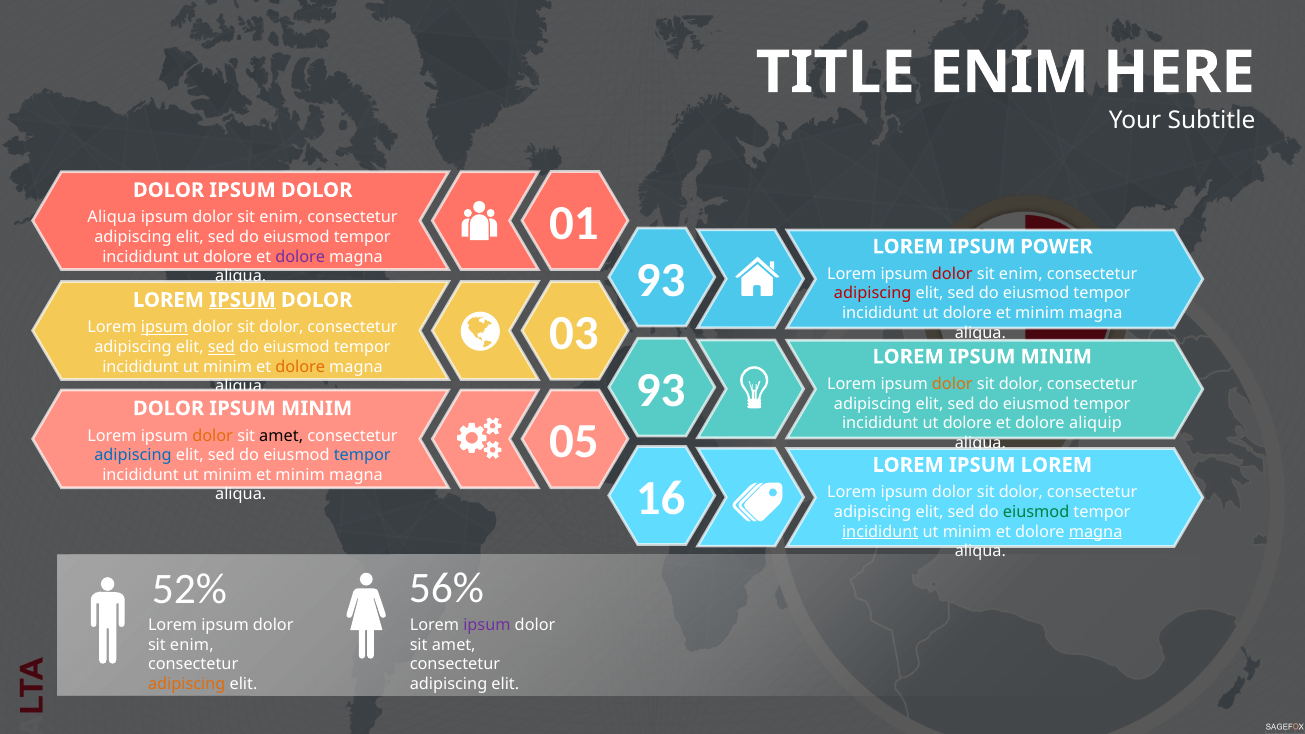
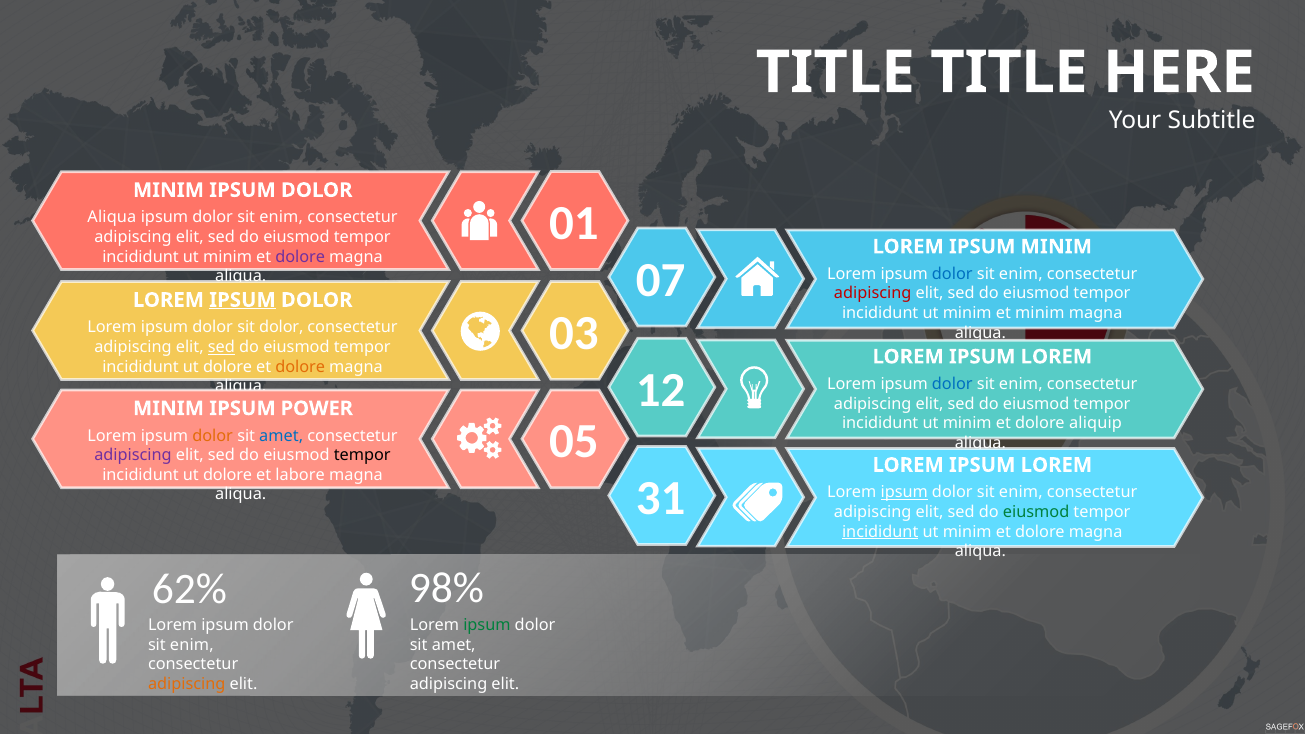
TITLE ENIM: ENIM -> TITLE
DOLOR at (169, 190): DOLOR -> MINIM
IPSUM POWER: POWER -> MINIM
dolore at (228, 257): dolore -> minim
dolor at (952, 274) colour: red -> blue
93 at (661, 280): 93 -> 07
dolore at (967, 313): dolore -> minim
ipsum at (165, 328) underline: present -> none
MINIM at (1056, 357): MINIM -> LOREM
minim at (228, 367): minim -> dolore
dolor at (952, 384) colour: orange -> blue
dolor at (1021, 384): dolor -> enim
93 at (661, 390): 93 -> 12
DOLOR at (169, 408): DOLOR -> MINIM
MINIM at (317, 408): MINIM -> POWER
dolore at (967, 423): dolore -> minim
amet at (281, 436) colour: black -> blue
adipiscing at (133, 455) colour: blue -> purple
tempor at (362, 455) colour: blue -> black
minim at (228, 475): minim -> dolore
minim at (300, 475): minim -> labore
ipsum at (904, 493) underline: none -> present
dolor at (1021, 493): dolor -> enim
16: 16 -> 31
magna at (1096, 532) underline: present -> none
56%: 56% -> 98%
52%: 52% -> 62%
ipsum at (487, 625) colour: purple -> green
